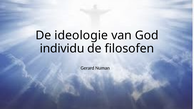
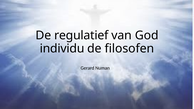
ideologie: ideologie -> regulatief
